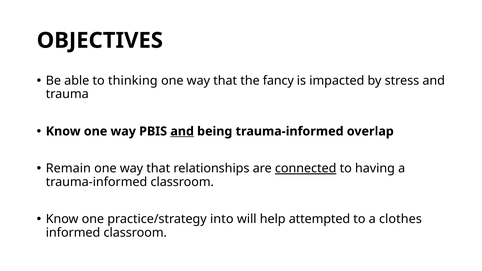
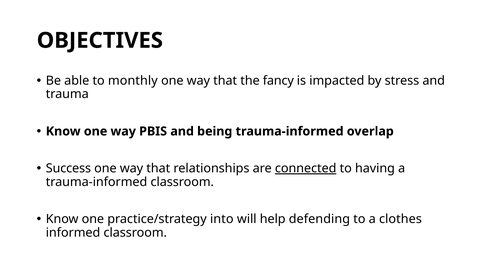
thinking: thinking -> monthly
and at (182, 131) underline: present -> none
Remain: Remain -> Success
attempted: attempted -> defending
